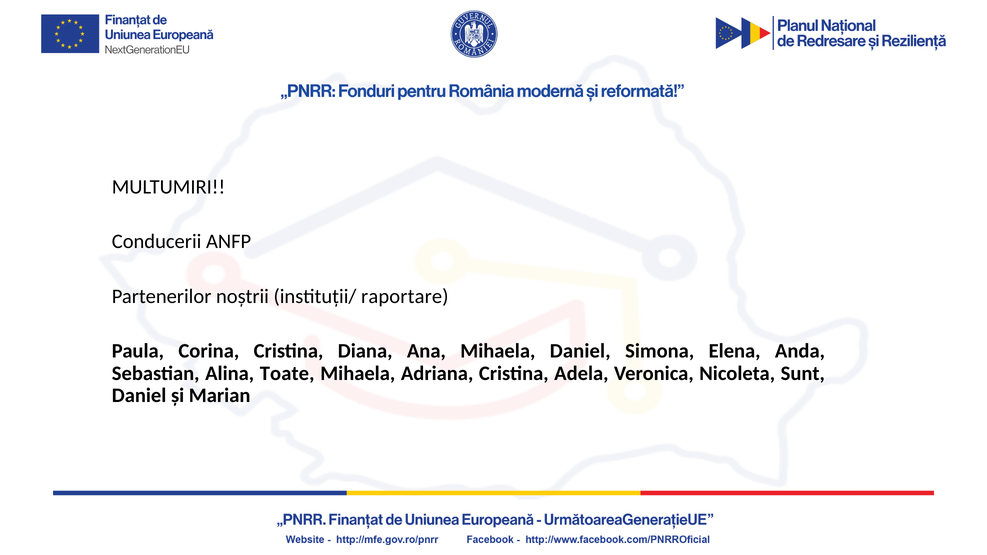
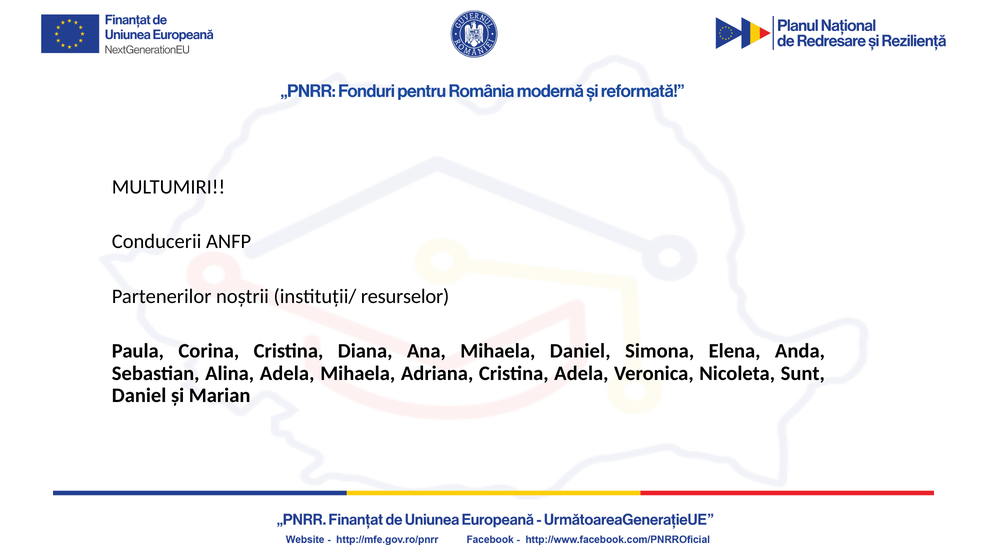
raportare: raportare -> resurselor
Alina Toate: Toate -> Adela
